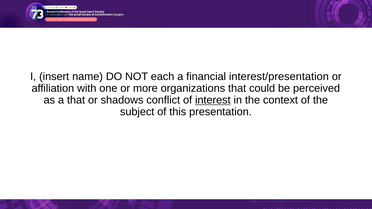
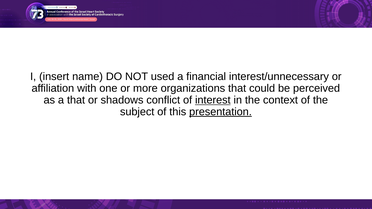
each: each -> used
interest/presentation: interest/presentation -> interest/unnecessary
presentation underline: none -> present
